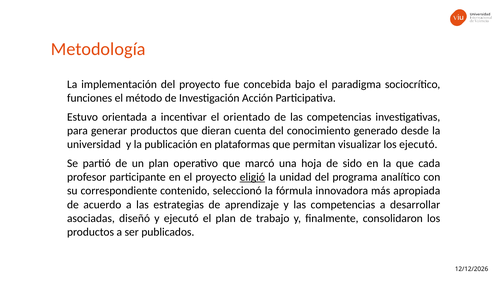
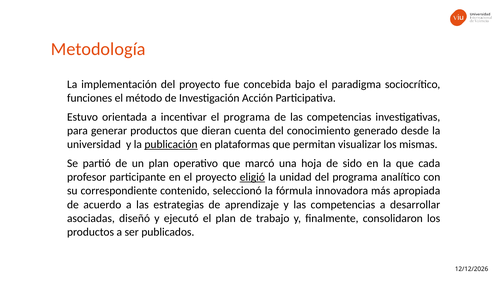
el orientado: orientado -> programa
publicación underline: none -> present
los ejecutó: ejecutó -> mismas
